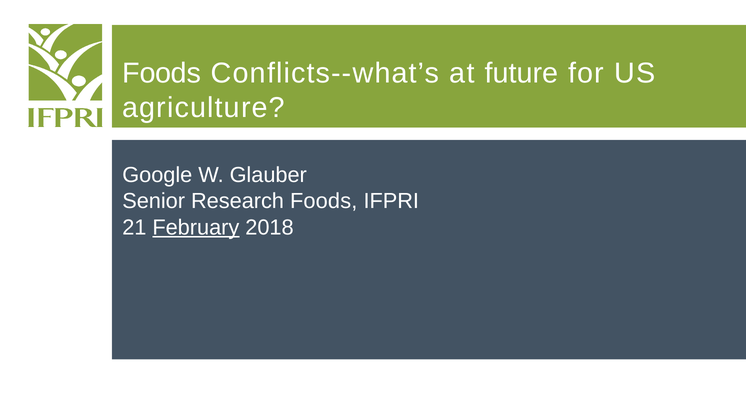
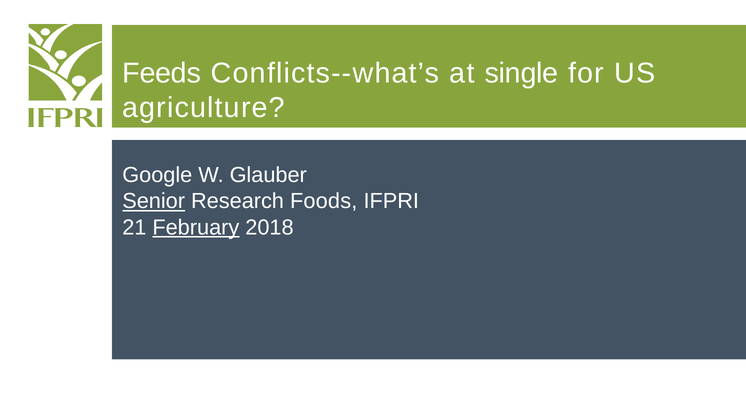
Foods at (162, 73): Foods -> Feeds
future: future -> single
Senior underline: none -> present
